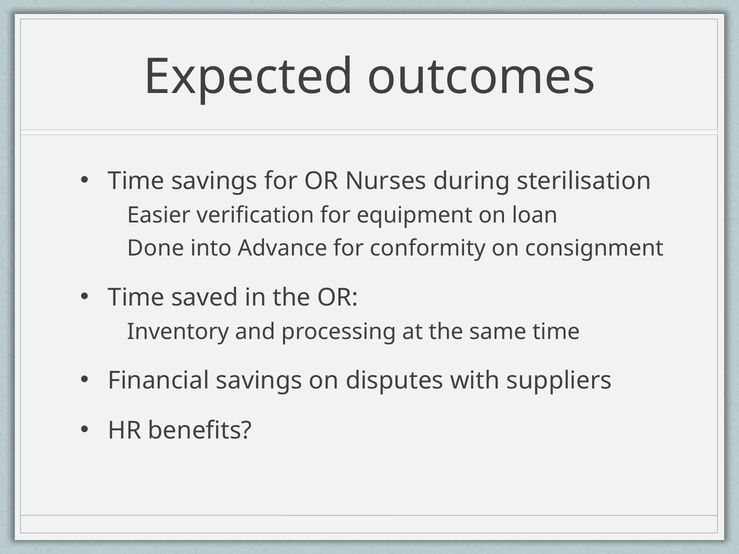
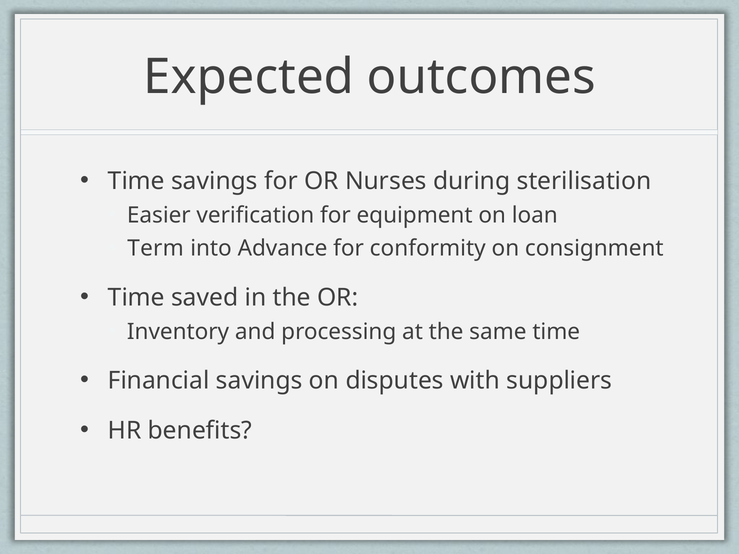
Done: Done -> Term
